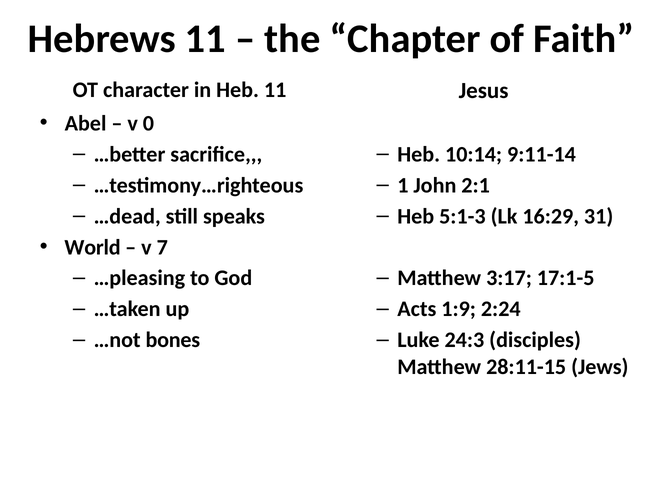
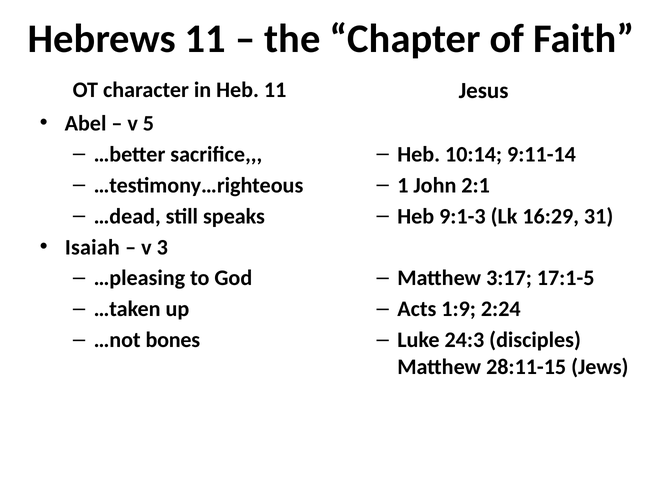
0: 0 -> 5
5:1-3: 5:1-3 -> 9:1-3
World: World -> Isaiah
7: 7 -> 3
